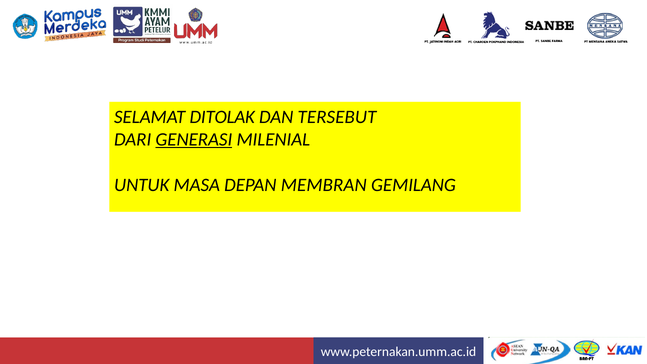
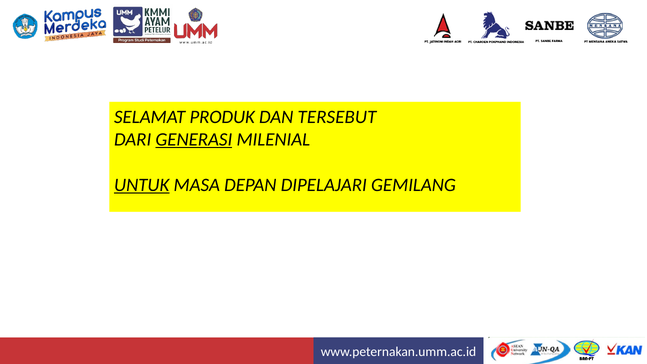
DITOLAK: DITOLAK -> PRODUK
UNTUK underline: none -> present
MEMBRAN: MEMBRAN -> DIPELAJARI
